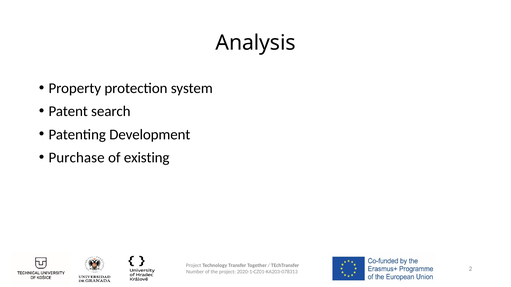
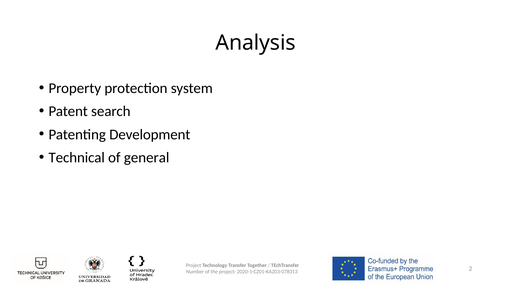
Purchase: Purchase -> Technical
existing: existing -> general
